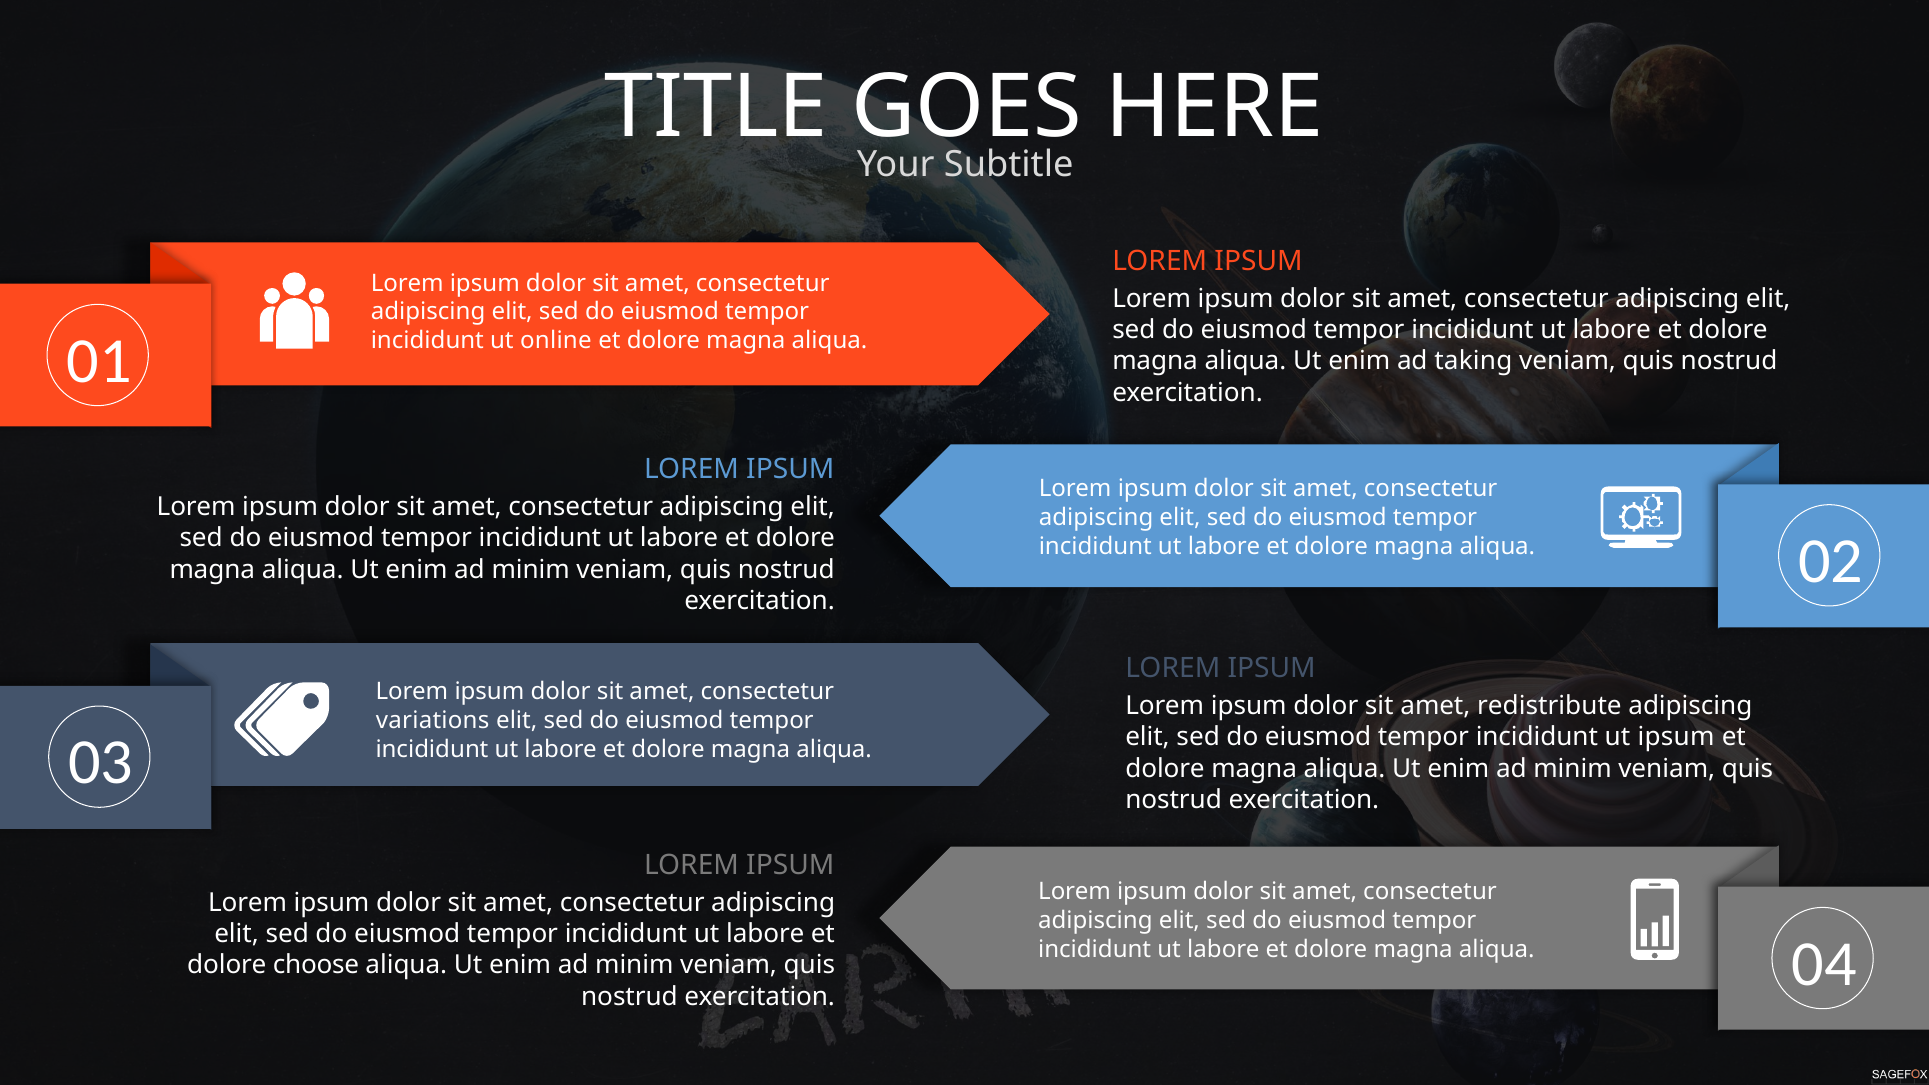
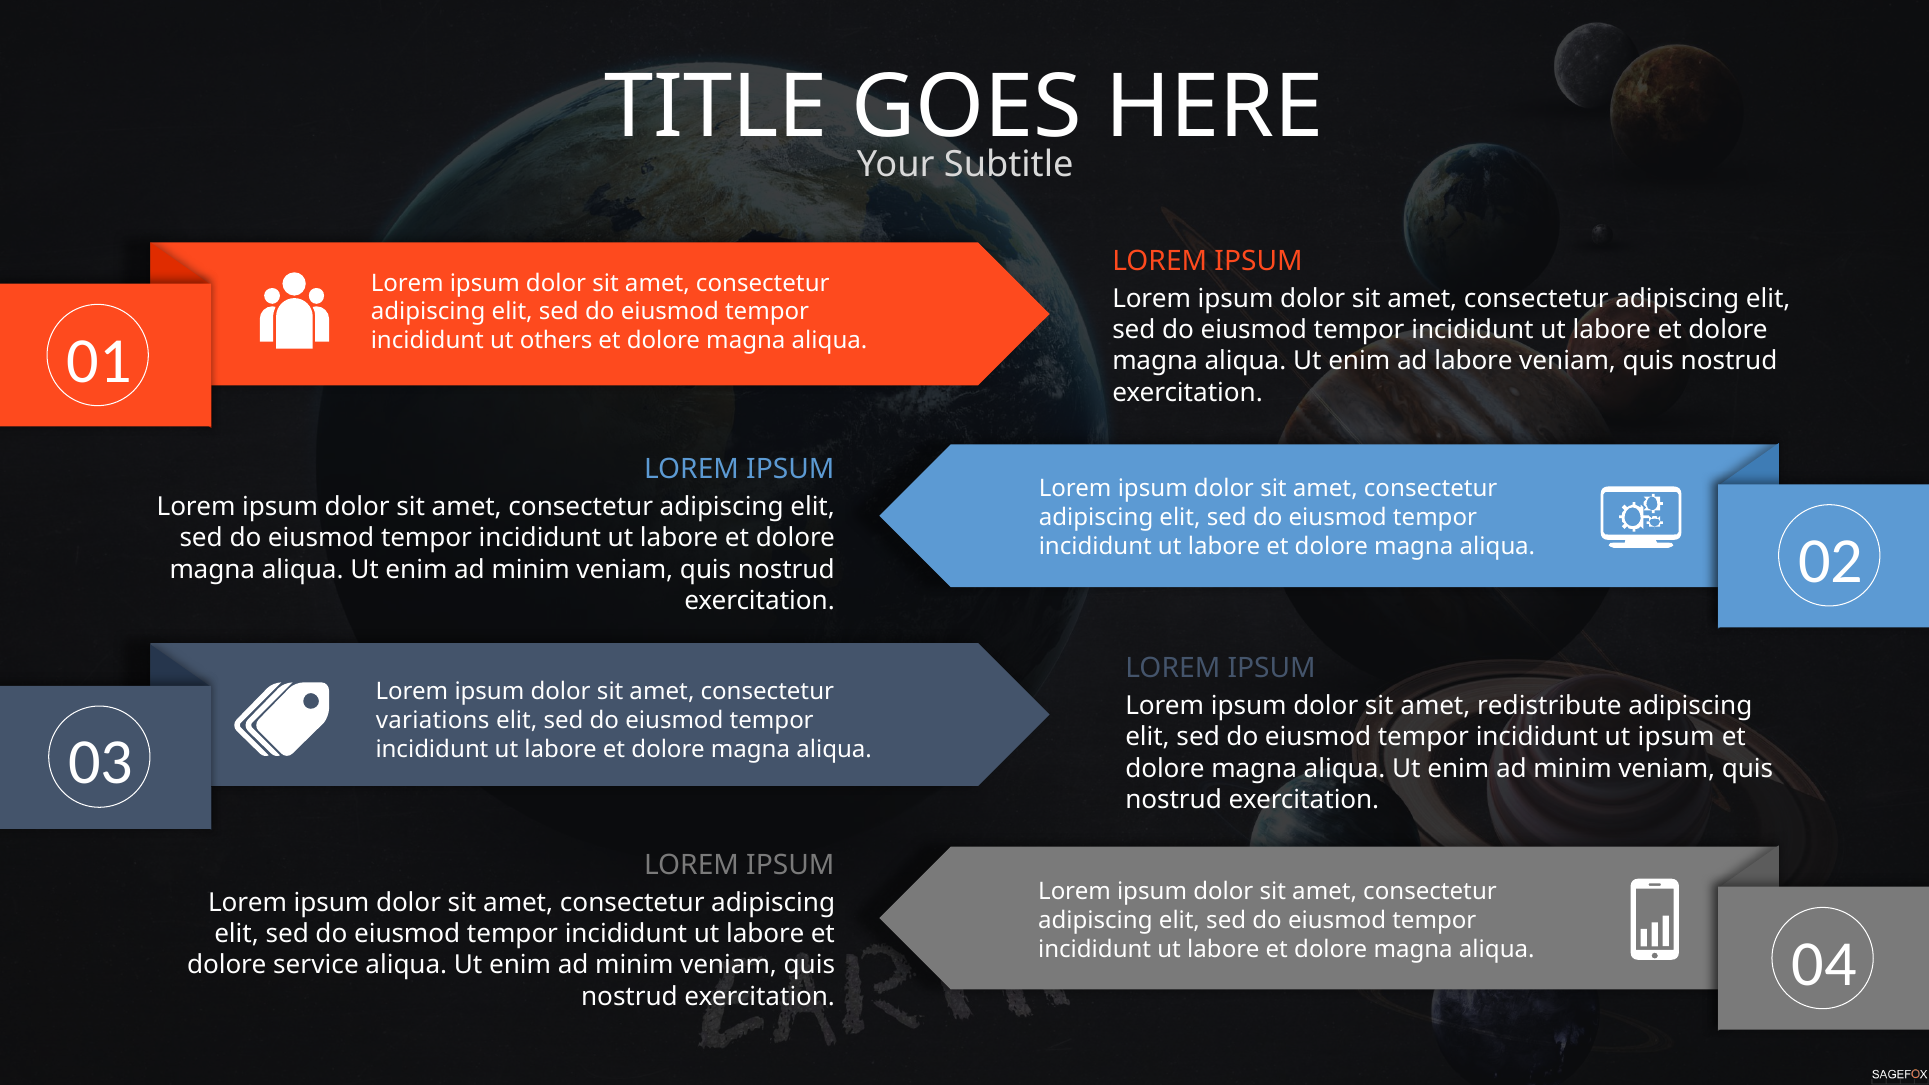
online: online -> others
ad taking: taking -> labore
choose: choose -> service
